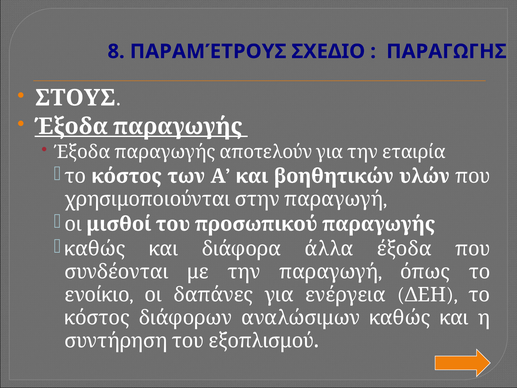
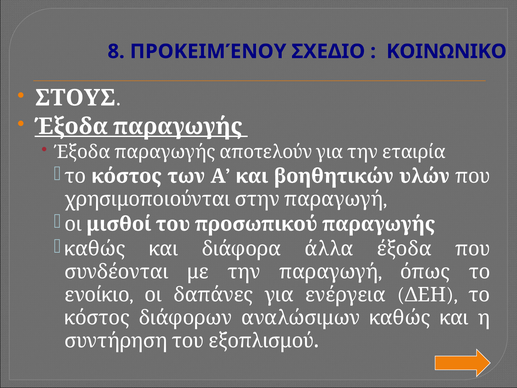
ΠΑΡΑΜΈΤΡΟΥΣ: ΠΑΡΑΜΈΤΡΟΥΣ -> ΠΡΟΚΕΙΜΈΝΟΥ
ΠΑΡΑΓΩΓΗΣ: ΠΑΡΑΓΩΓΗΣ -> ΚΟΙΝΩΝΙΚΟ
